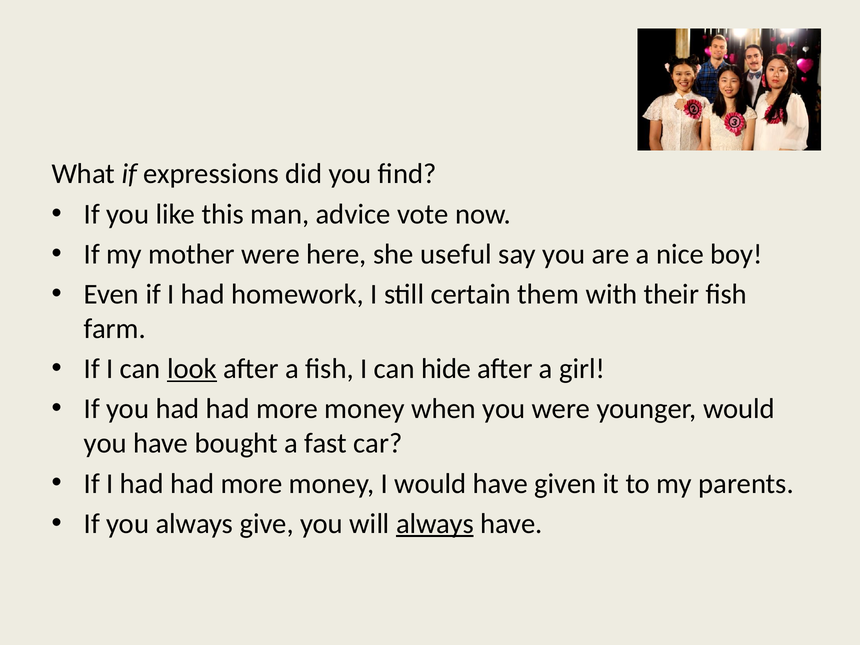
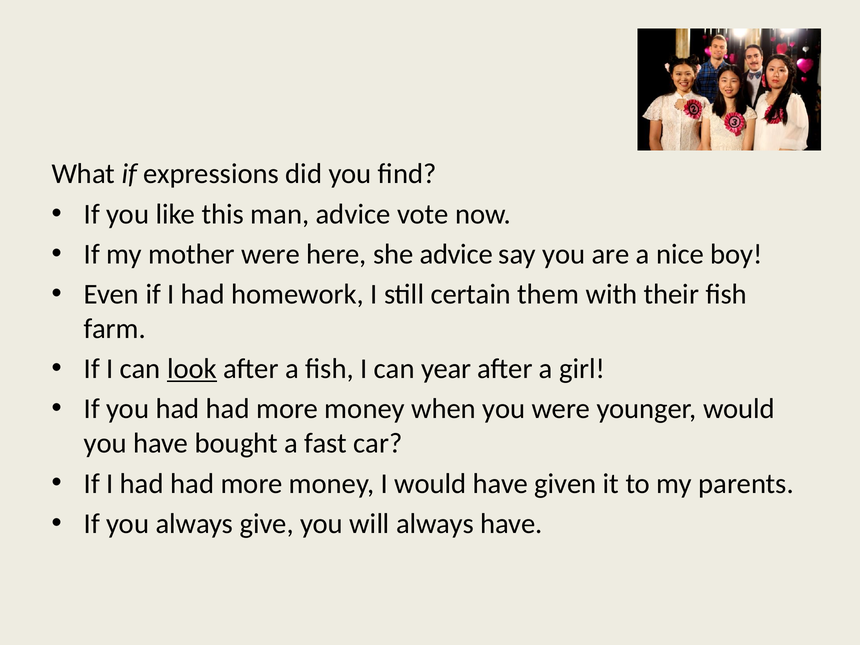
she useful: useful -> advice
hide: hide -> year
always at (435, 524) underline: present -> none
